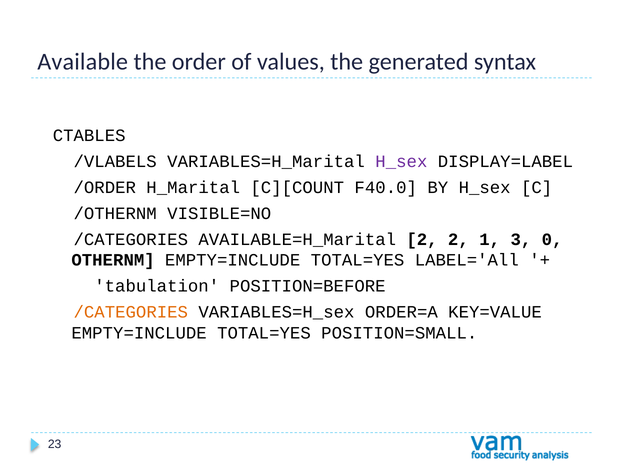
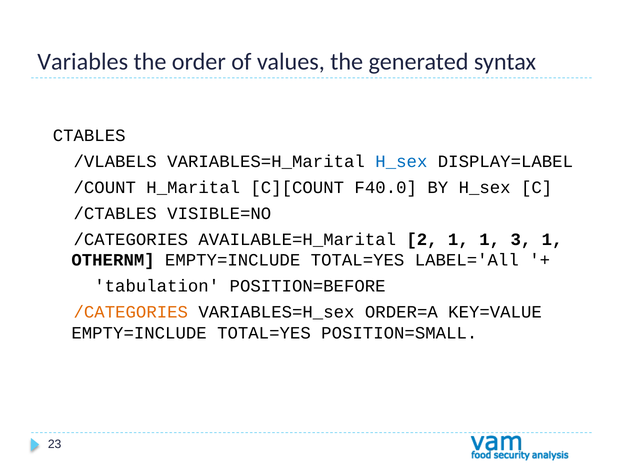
Available: Available -> Variables
H_sex at (401, 162) colour: purple -> blue
/ORDER: /ORDER -> /COUNT
/OTHERNM: /OTHERNM -> /CTABLES
2 2: 2 -> 1
3 0: 0 -> 1
